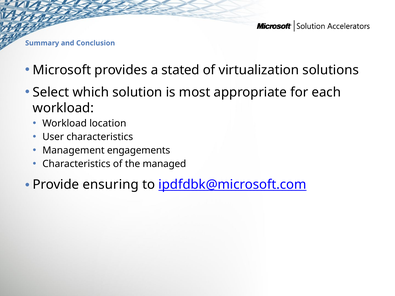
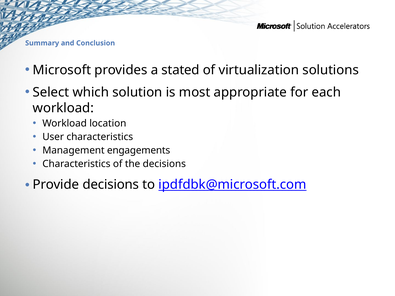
the managed: managed -> decisions
Provide ensuring: ensuring -> decisions
